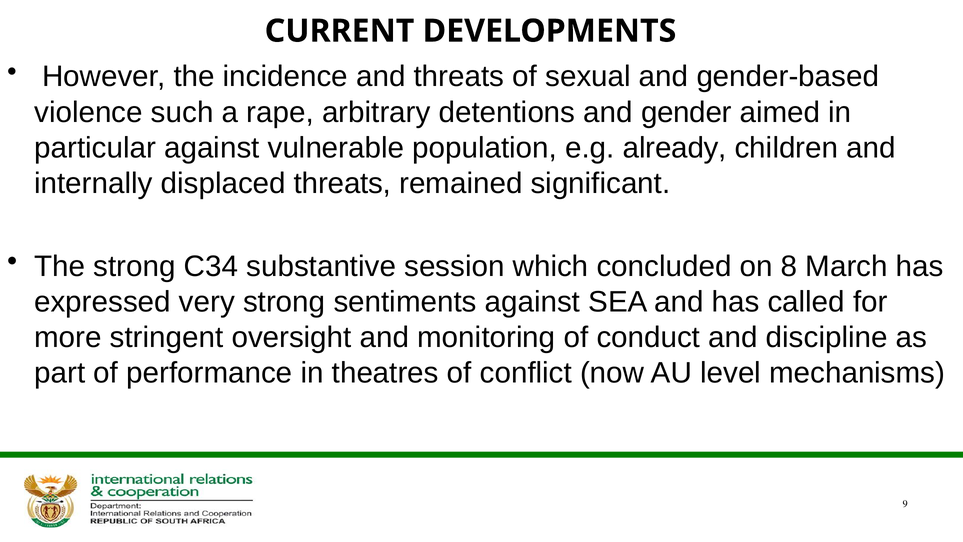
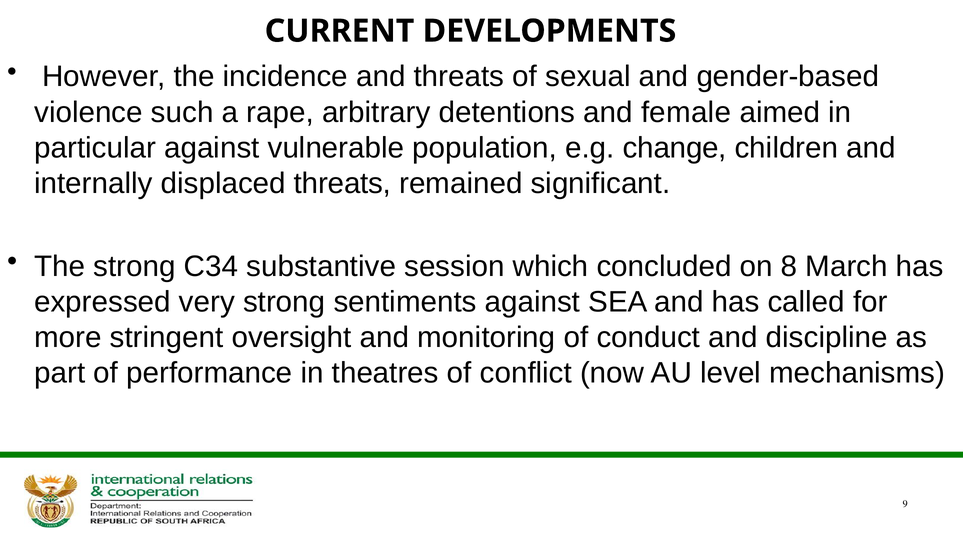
gender: gender -> female
already: already -> change
